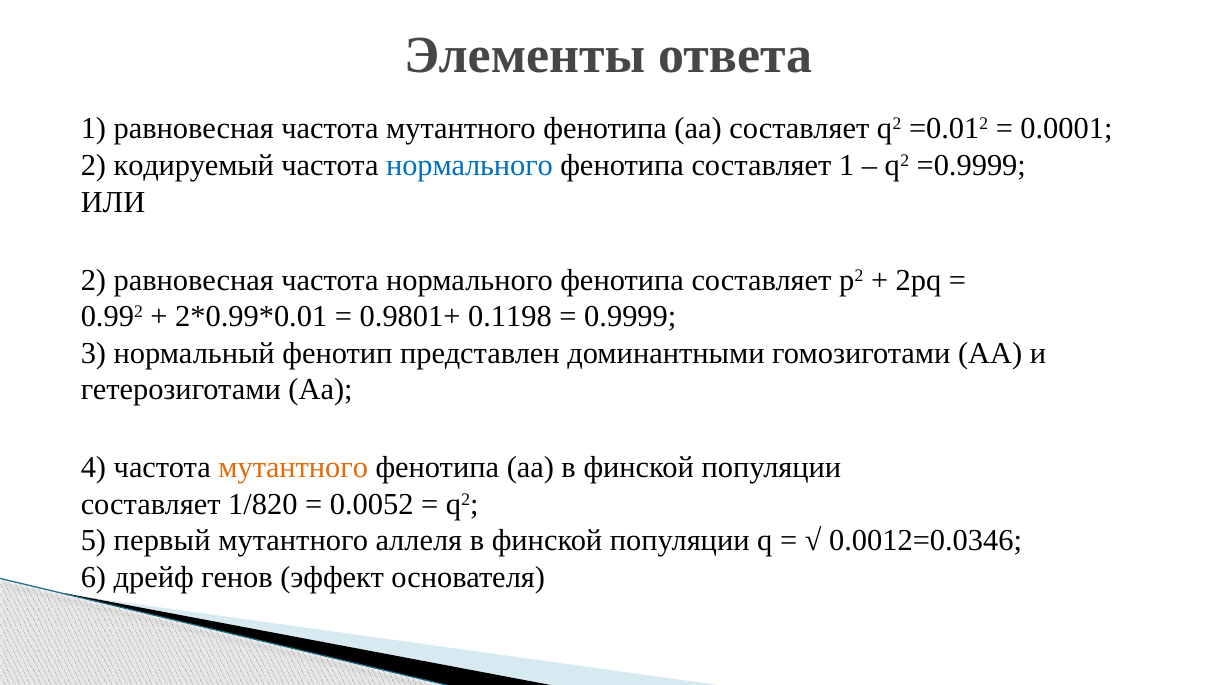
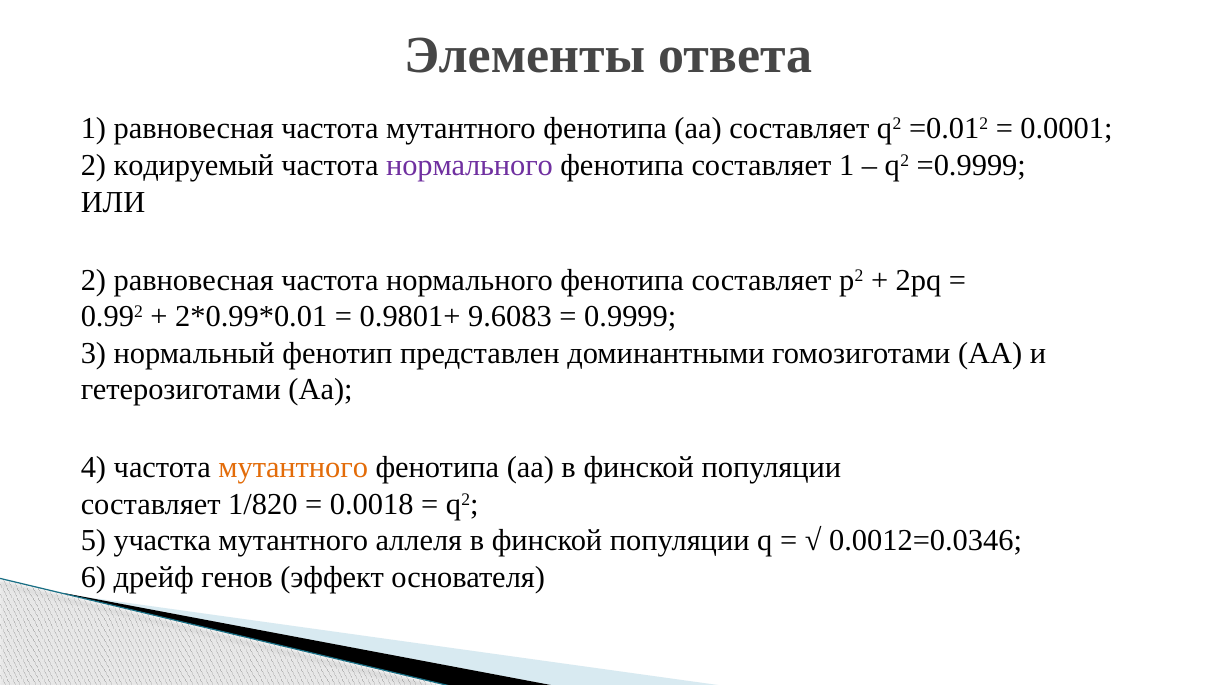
нормального at (470, 165) colour: blue -> purple
0.1198: 0.1198 -> 9.6083
0.0052: 0.0052 -> 0.0018
первый: первый -> участка
